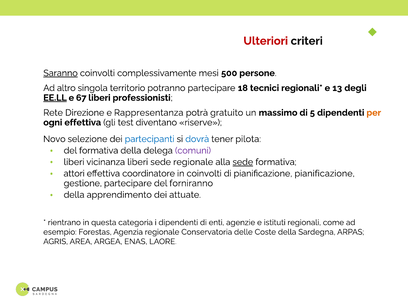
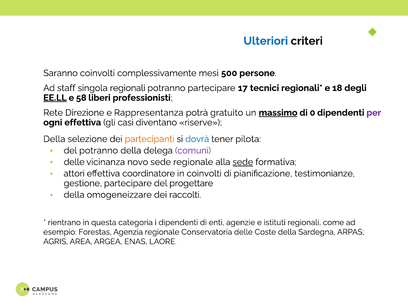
Ulteriori colour: red -> blue
Saranno underline: present -> none
altro: altro -> staff
singola territorio: territorio -> regionali
18: 18 -> 17
13: 13 -> 18
67: 67 -> 58
massimo underline: none -> present
5: 5 -> 0
per colour: orange -> purple
test: test -> casi
Novo at (54, 139): Novo -> Della
partecipanti colour: blue -> orange
del formativa: formativa -> potranno
liberi at (74, 162): liberi -> delle
vicinanza liberi: liberi -> novo
pianificazione pianificazione: pianificazione -> testimonianze
forniranno: forniranno -> progettare
apprendimento: apprendimento -> omogeneizzare
attuate: attuate -> raccolti
